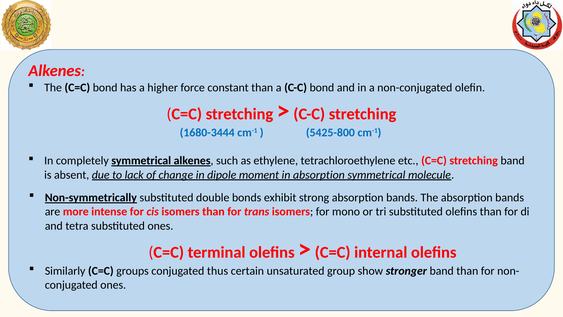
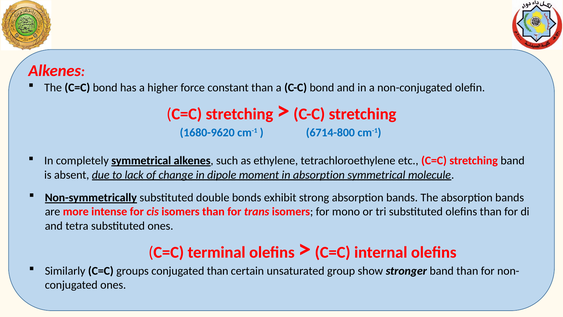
1680-3444: 1680-3444 -> 1680-9620
5425-800: 5425-800 -> 6714-800
conjugated thus: thus -> than
